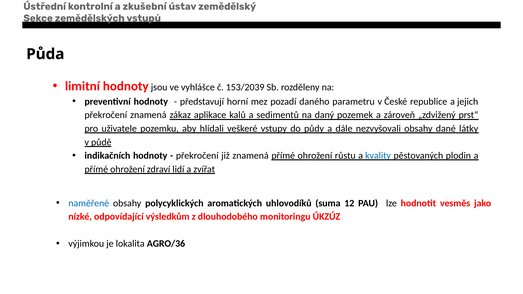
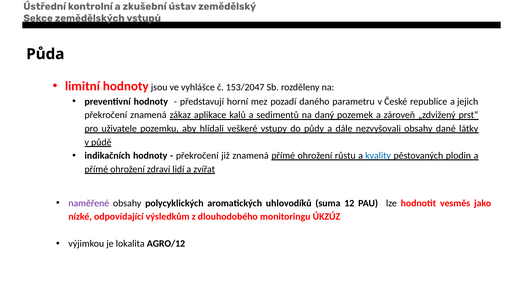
153/2039: 153/2039 -> 153/2047
naměřené colour: blue -> purple
AGRO/36: AGRO/36 -> AGRO/12
